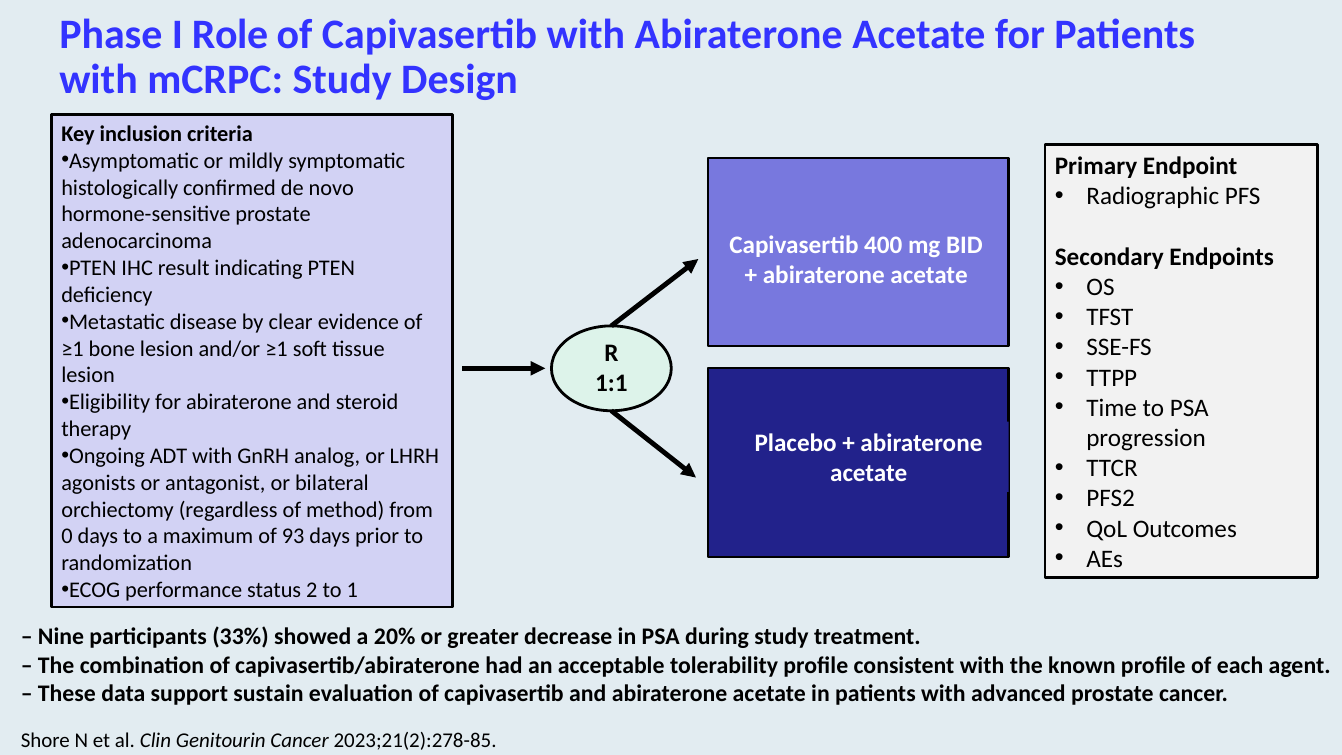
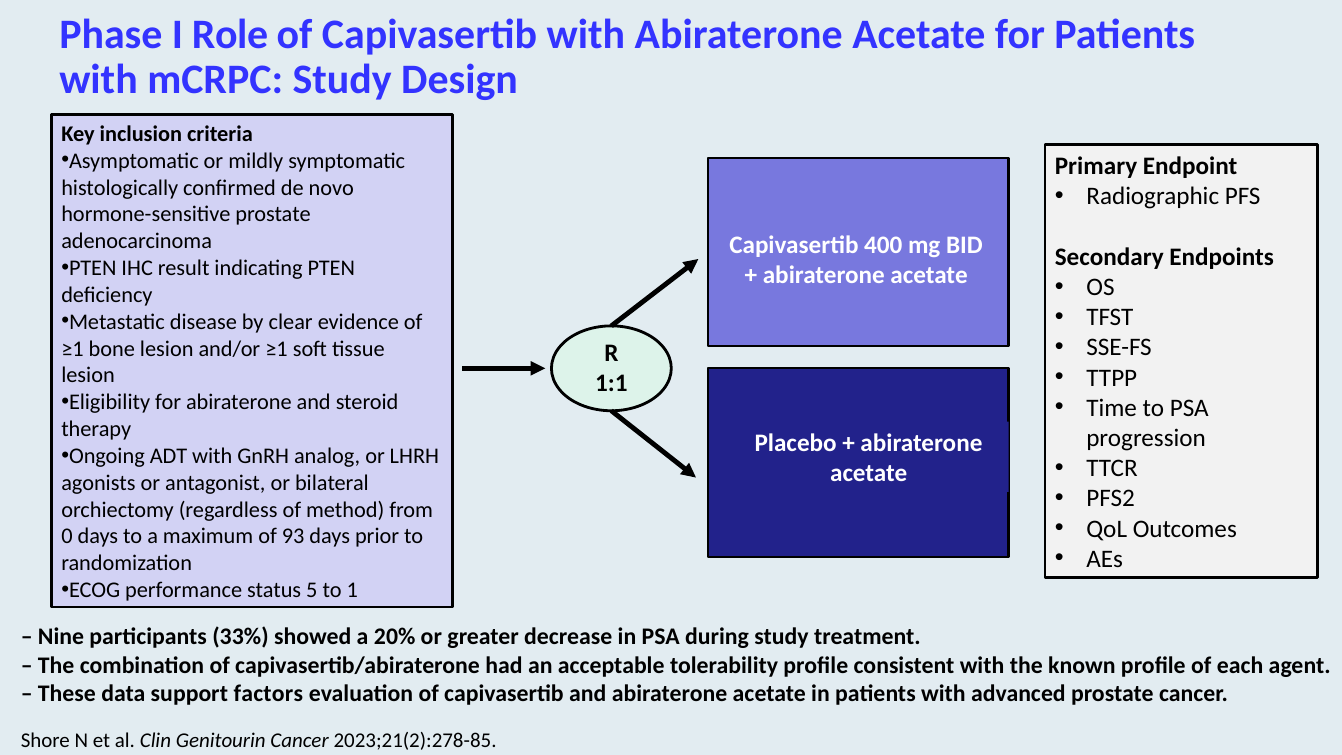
2: 2 -> 5
sustain: sustain -> factors
